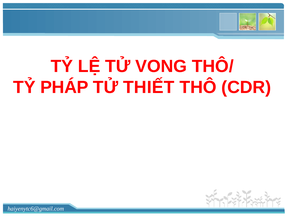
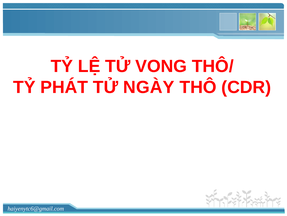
PHÁP: PHÁP -> PHÁT
THIẾT: THIẾT -> NGÀY
